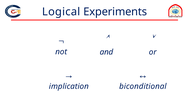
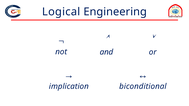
Experiments: Experiments -> Engineering
